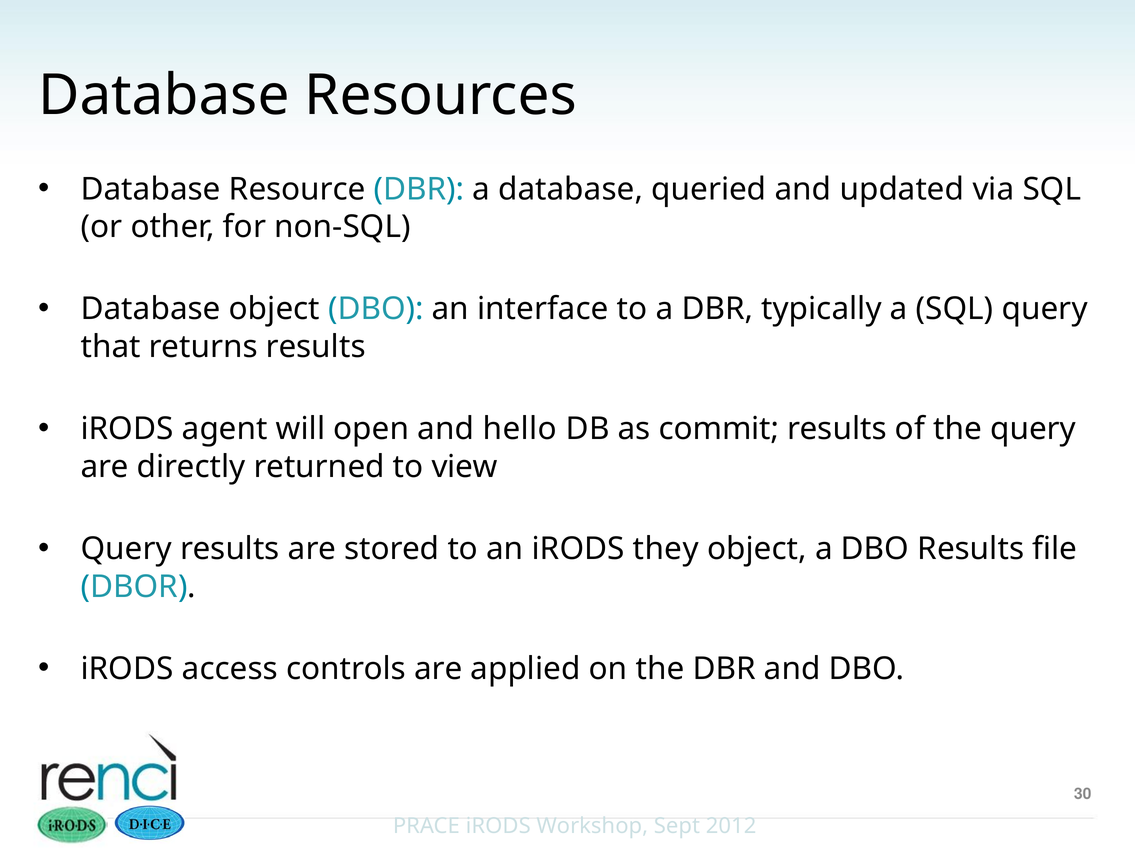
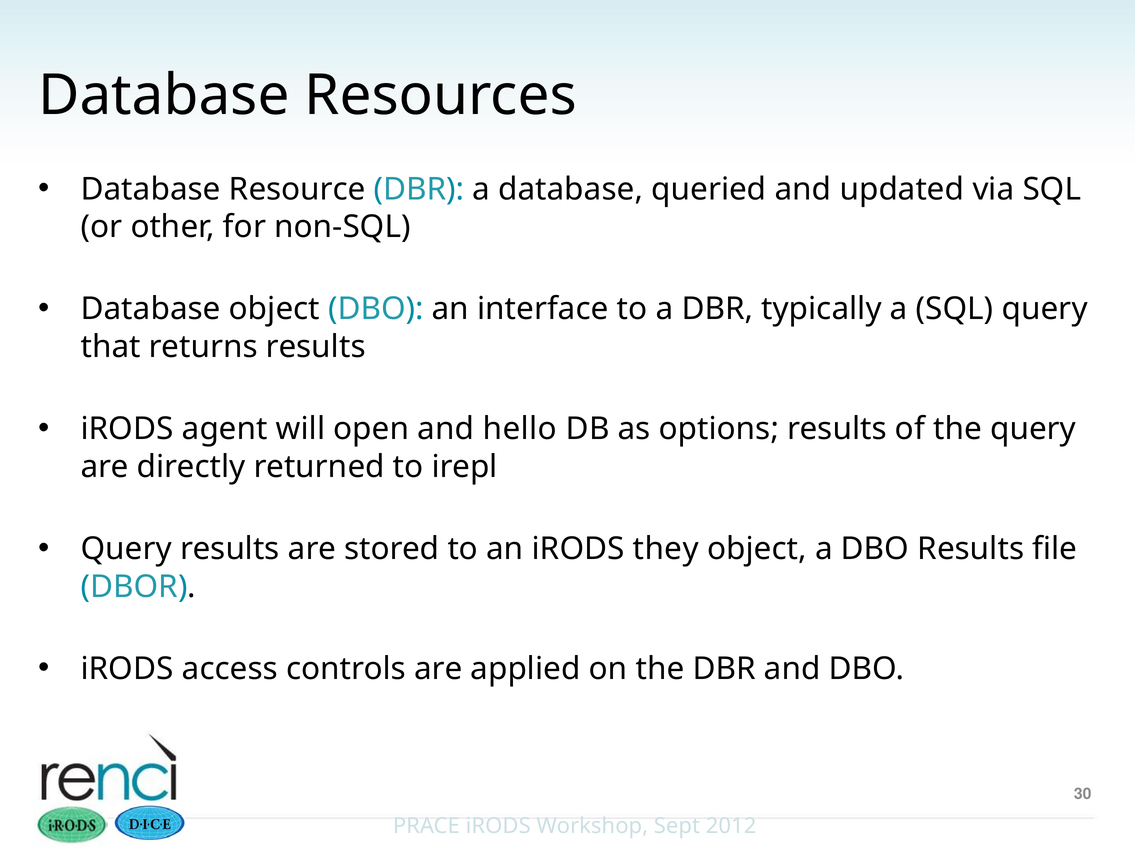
commit: commit -> options
view: view -> irepl
